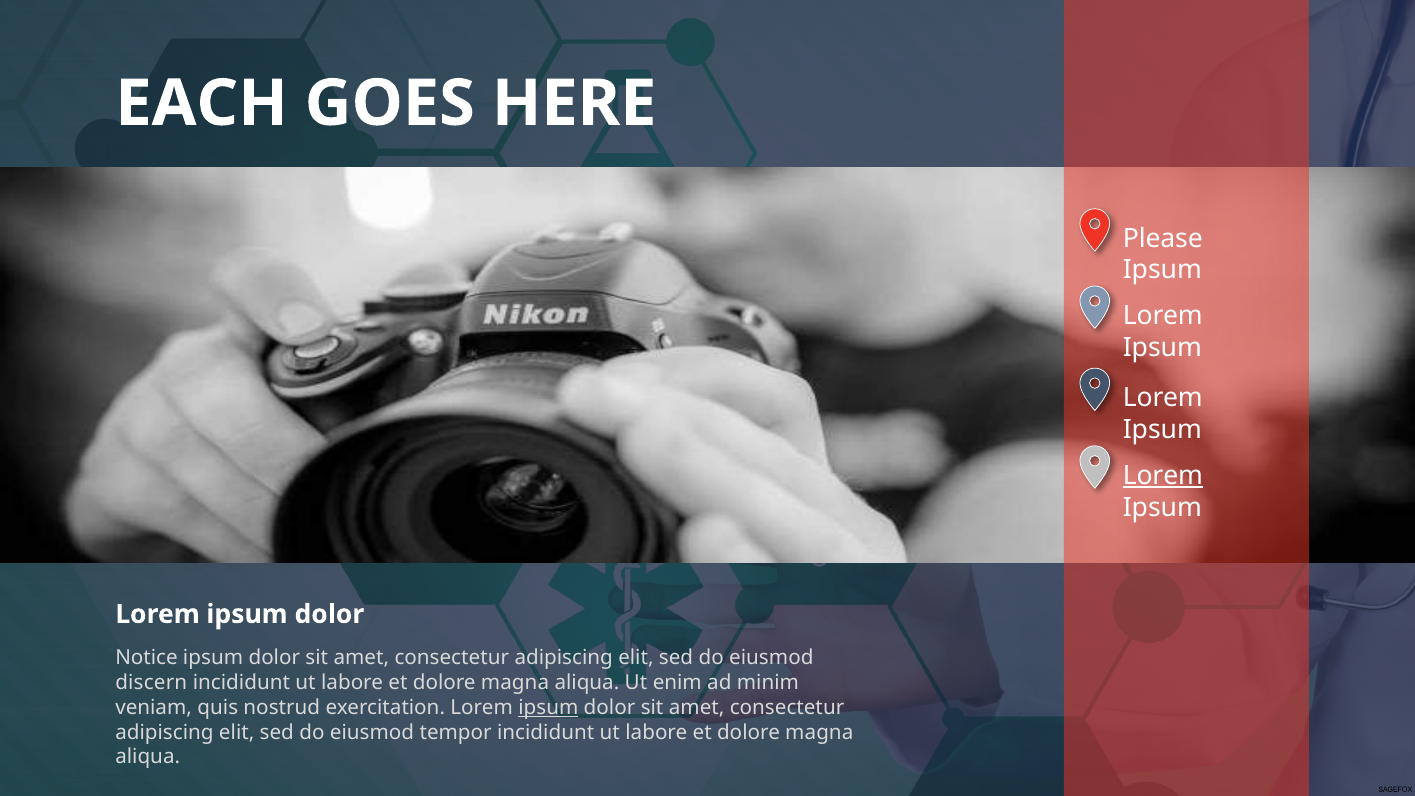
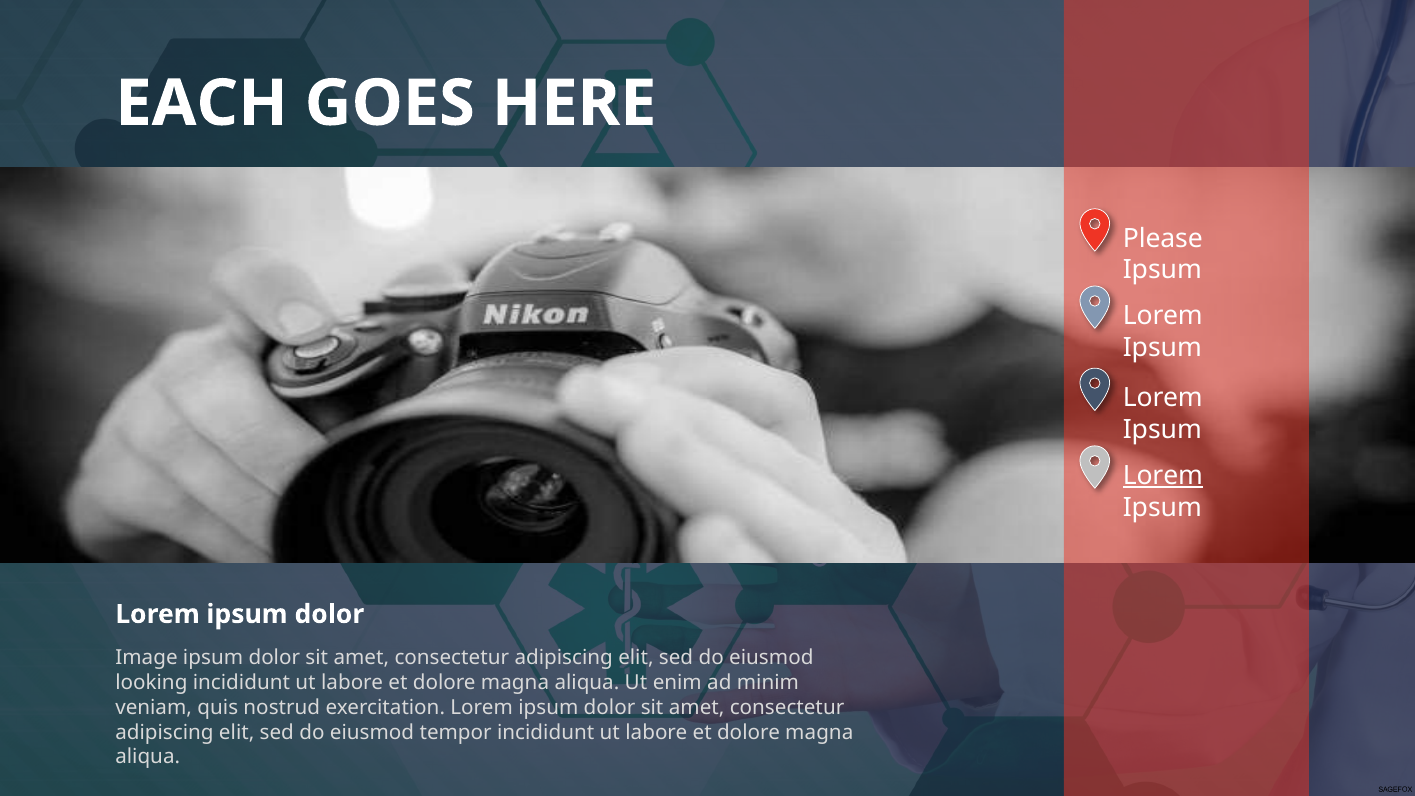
Notice: Notice -> Image
discern: discern -> looking
ipsum at (548, 707) underline: present -> none
